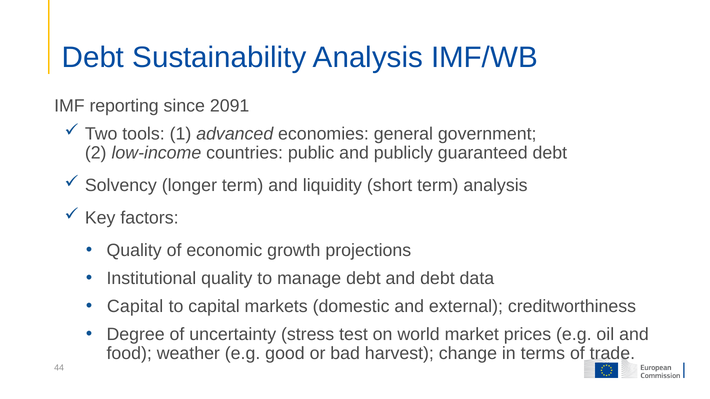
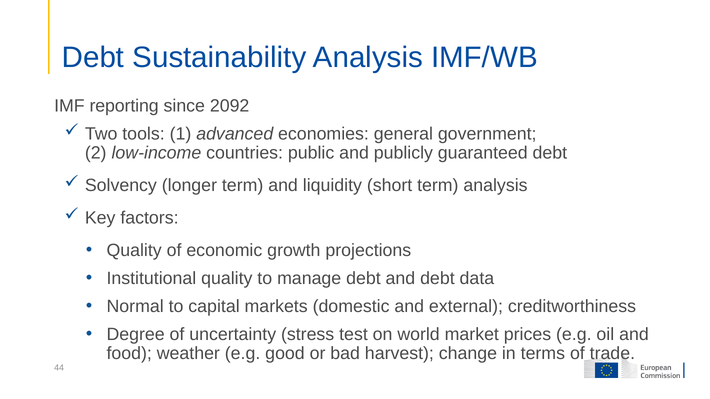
2091: 2091 -> 2092
Capital at (135, 307): Capital -> Normal
